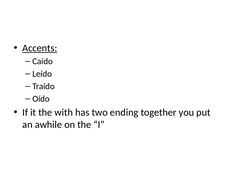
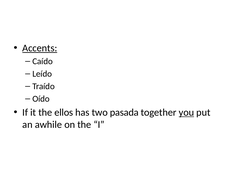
with: with -> ellos
ending: ending -> pasada
you underline: none -> present
